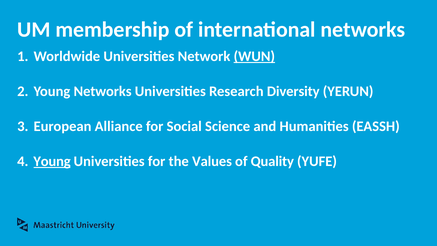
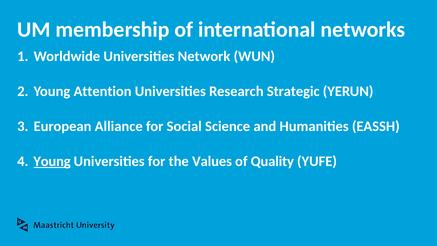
WUN underline: present -> none
Young Networks: Networks -> Attention
Diversity: Diversity -> Strategic
